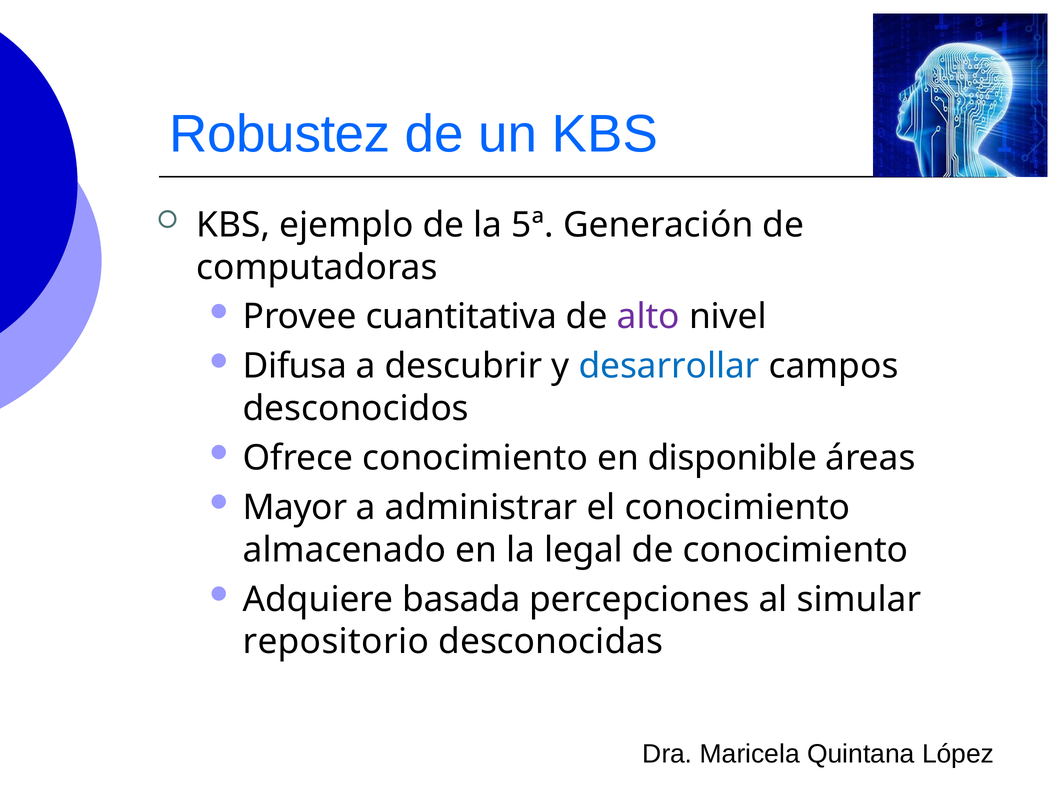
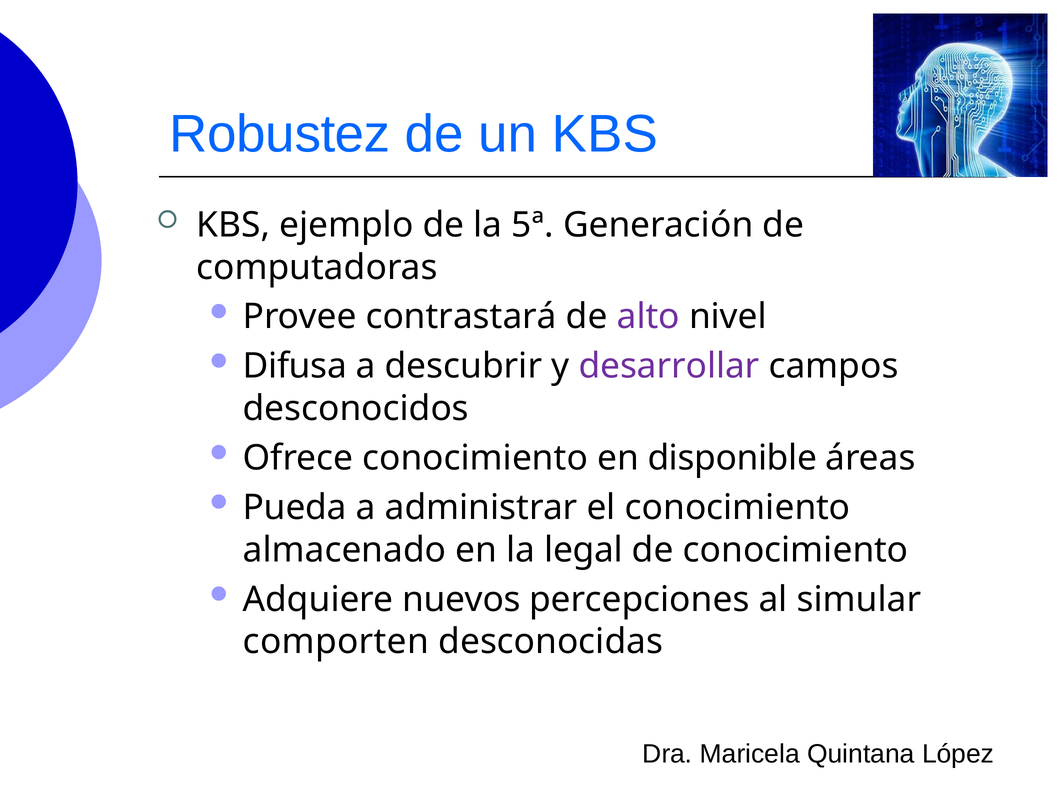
cuantitativa: cuantitativa -> contrastará
desarrollar colour: blue -> purple
Mayor: Mayor -> Pueda
basada: basada -> nuevos
repositorio: repositorio -> comporten
